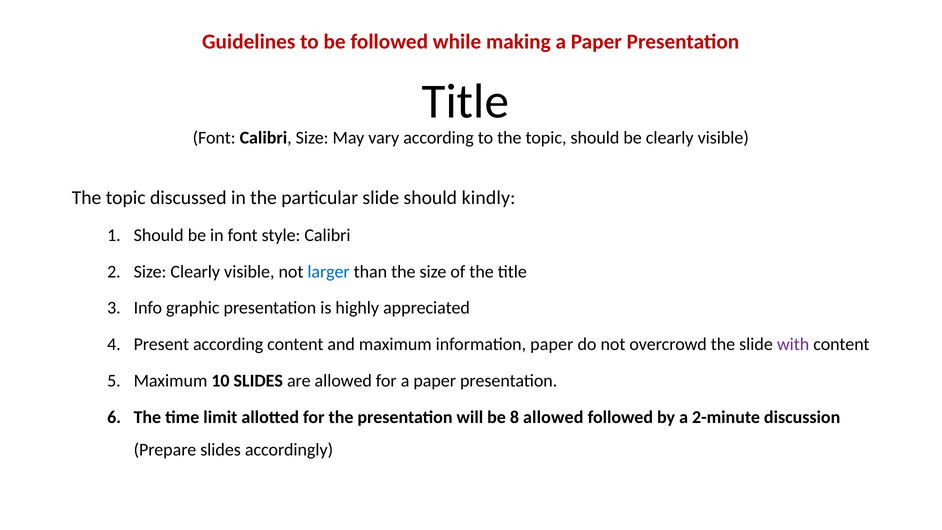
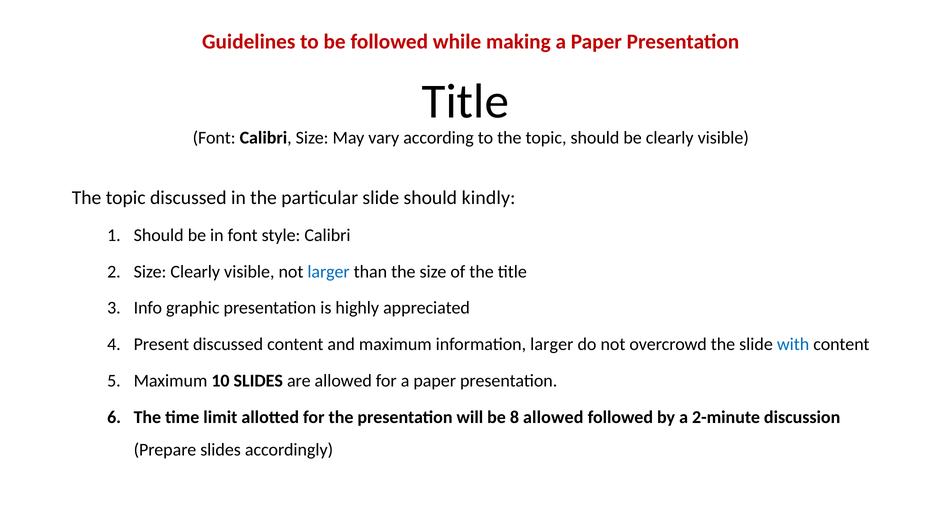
Present according: according -> discussed
information paper: paper -> larger
with colour: purple -> blue
